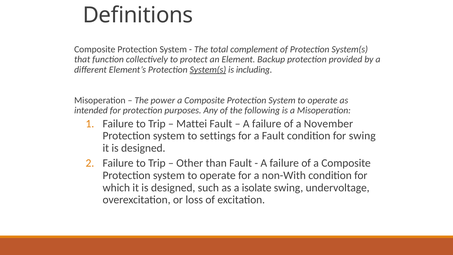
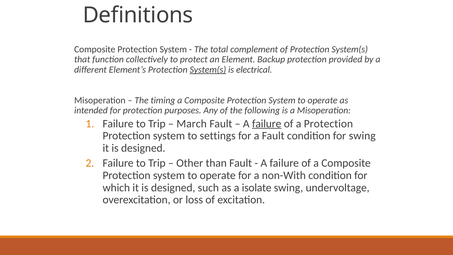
including: including -> electrical
power: power -> timing
Mattei: Mattei -> March
failure at (267, 124) underline: none -> present
a November: November -> Protection
